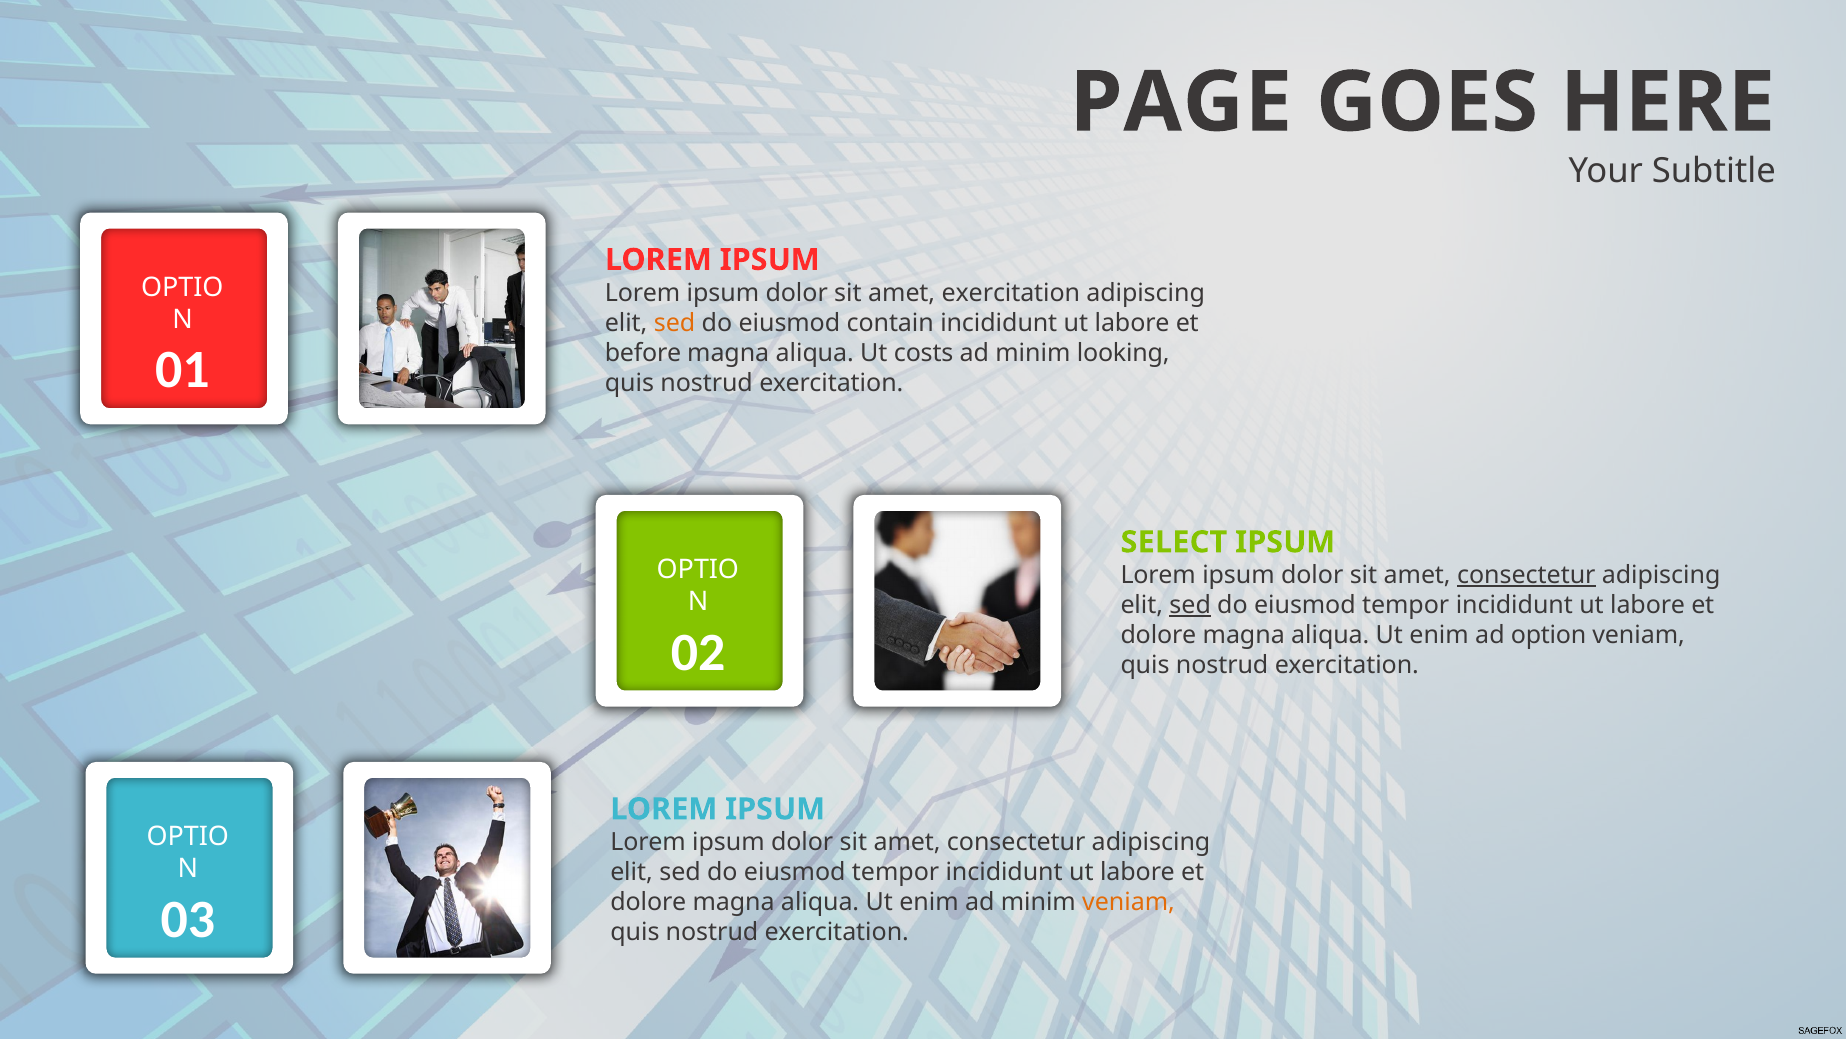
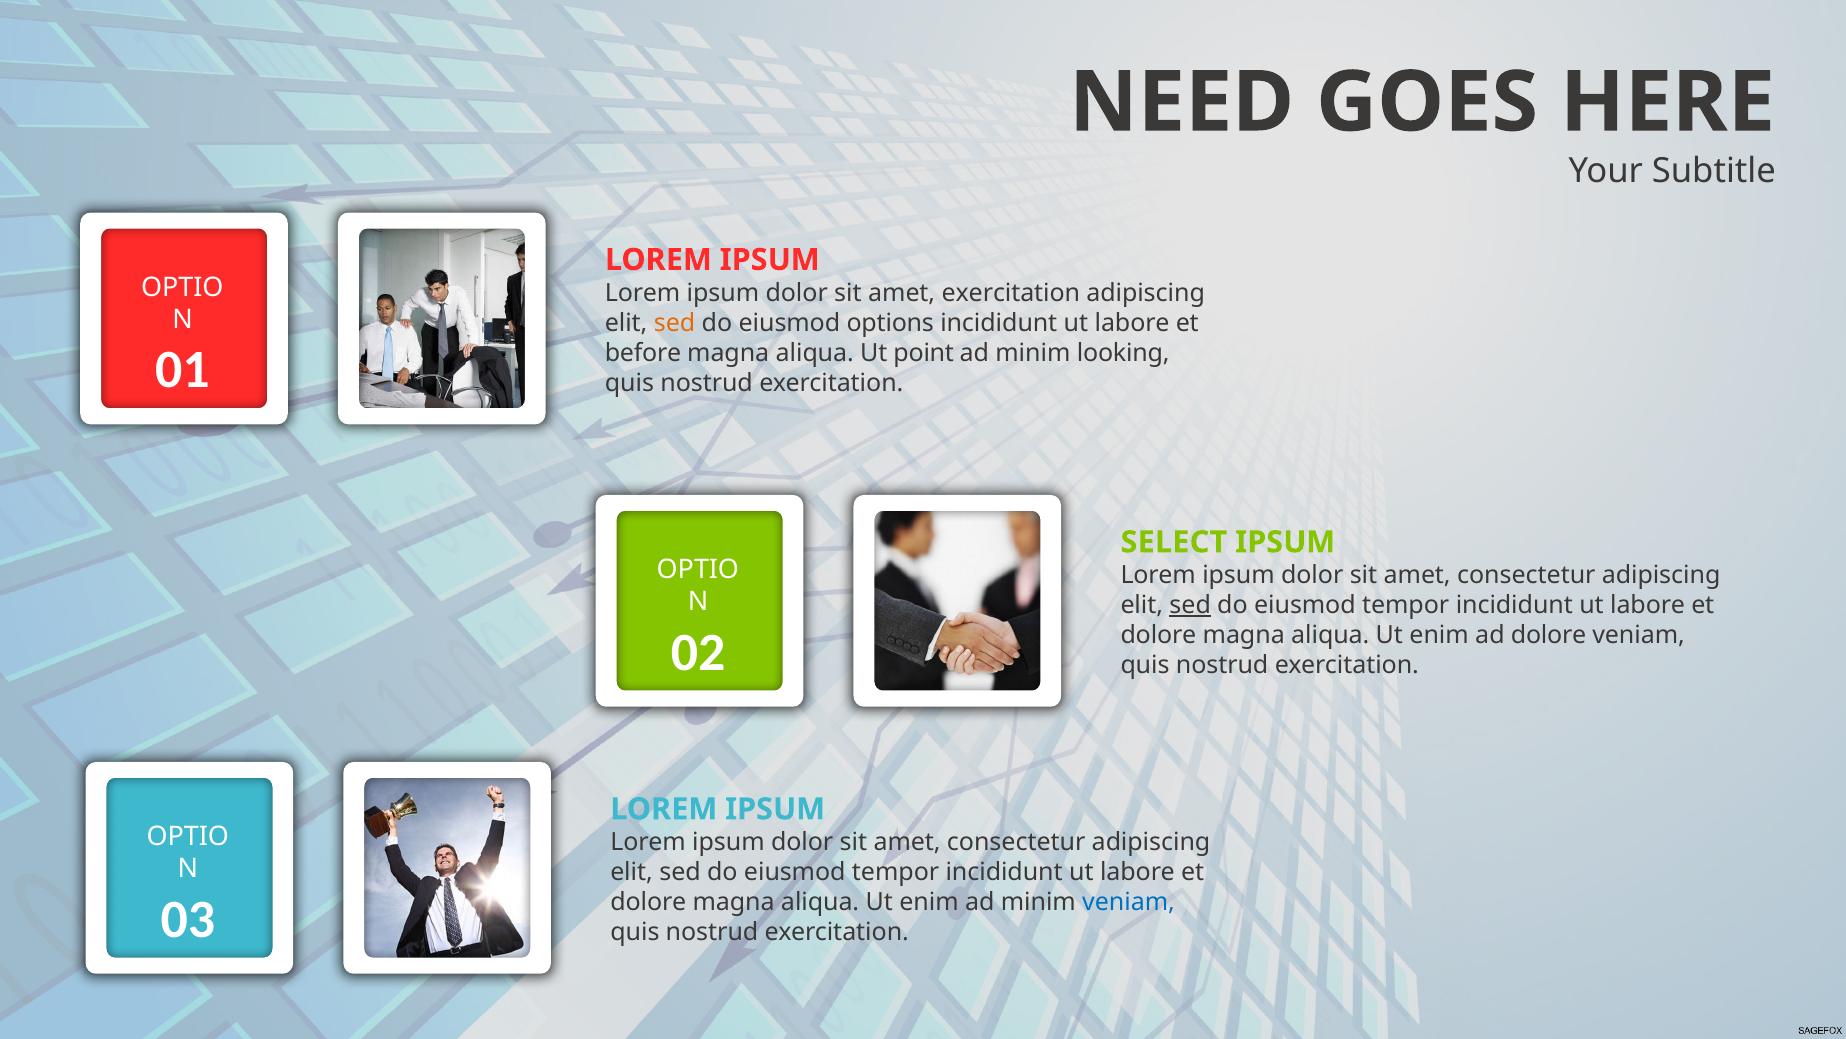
PAGE: PAGE -> NEED
contain: contain -> options
costs: costs -> point
consectetur at (1526, 575) underline: present -> none
ad option: option -> dolore
veniam at (1129, 902) colour: orange -> blue
